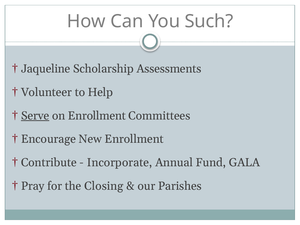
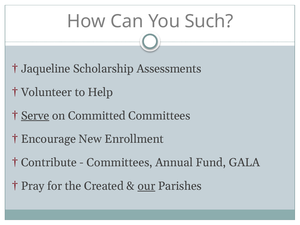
on Enrollment: Enrollment -> Committed
Incorporate at (120, 163): Incorporate -> Committees
Closing: Closing -> Created
our underline: none -> present
